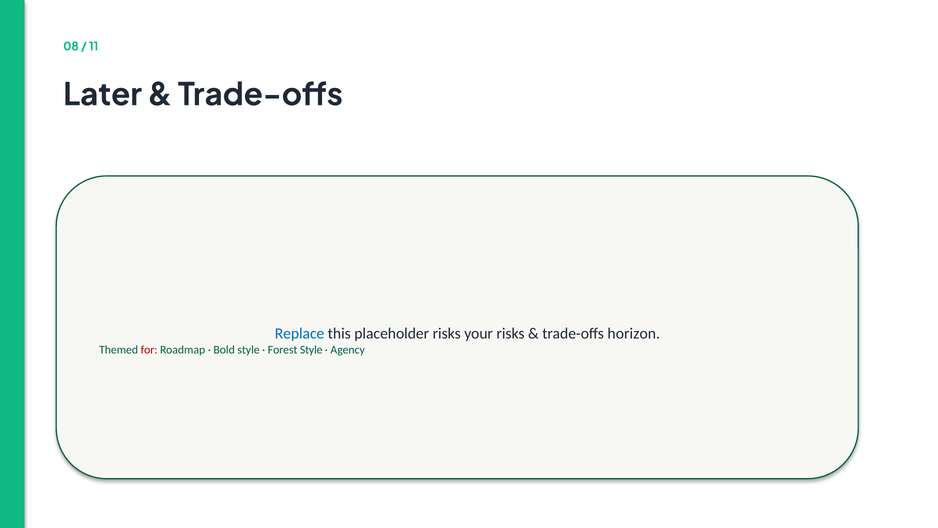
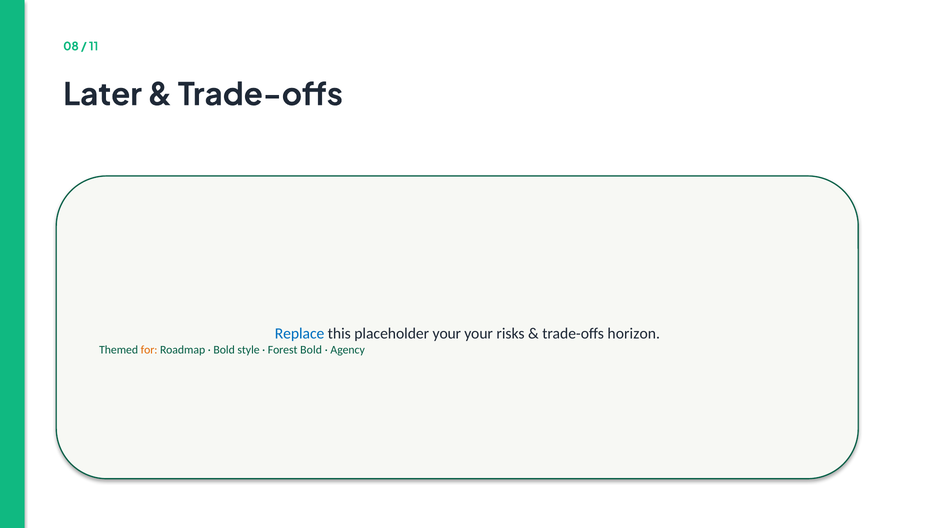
placeholder risks: risks -> your
for colour: red -> orange
Forest Style: Style -> Bold
